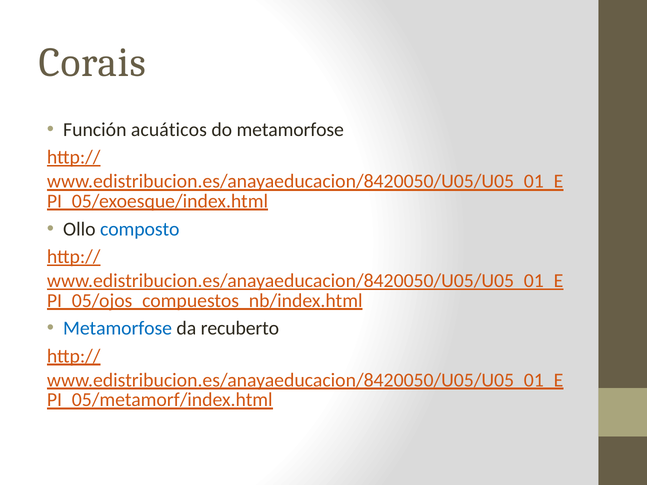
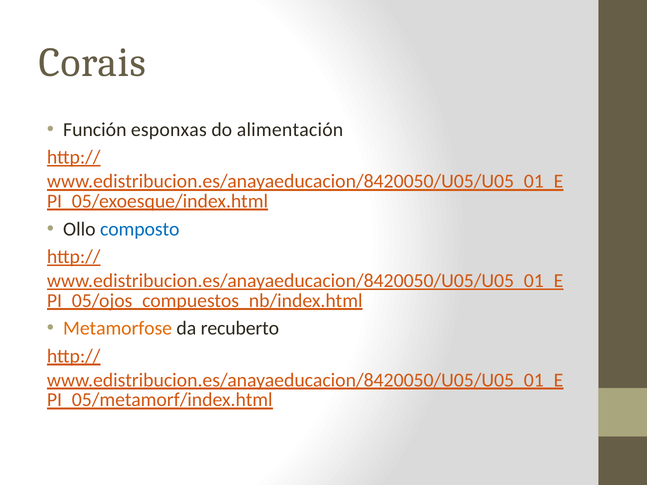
acuáticos: acuáticos -> esponxas
do metamorfose: metamorfose -> alimentación
Metamorfose at (118, 329) colour: blue -> orange
